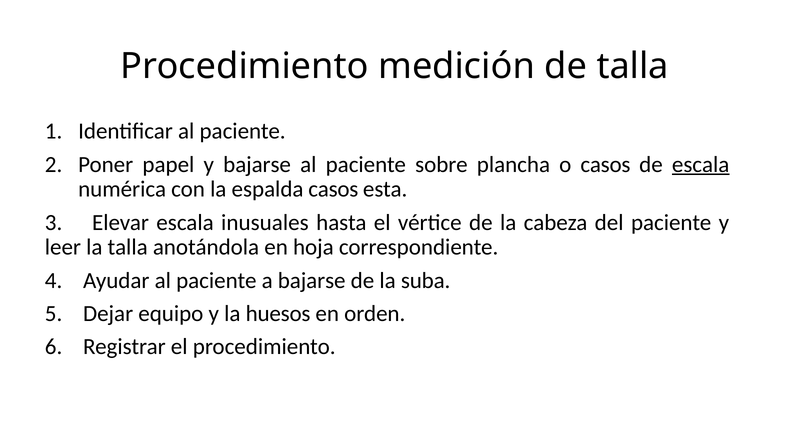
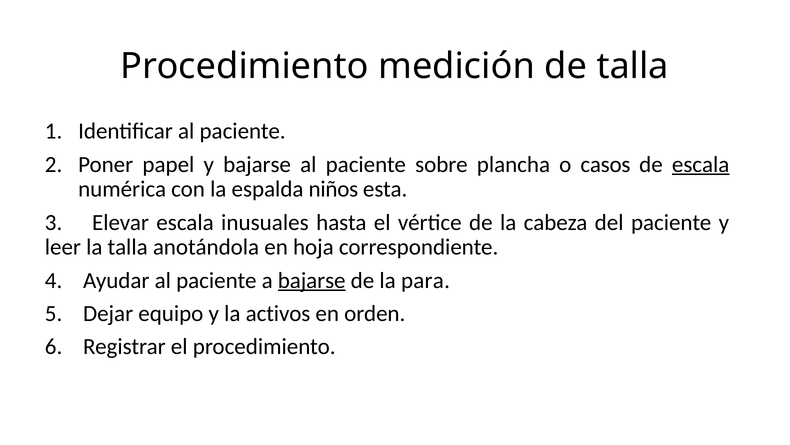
espalda casos: casos -> niños
bajarse at (312, 280) underline: none -> present
suba: suba -> para
huesos: huesos -> activos
